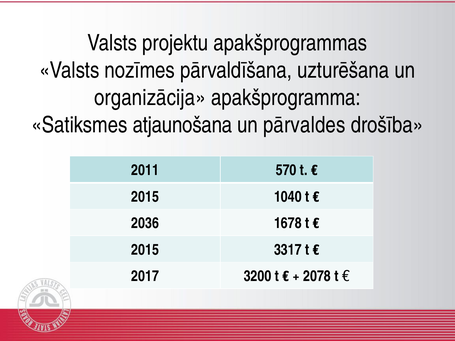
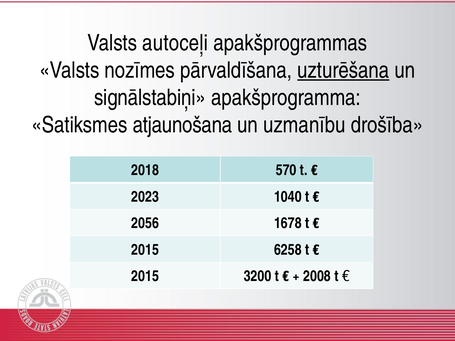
projektu: projektu -> autoceļi
uzturēšana underline: none -> present
organizācija: organizācija -> signālstabiņi
pārvaldes: pārvaldes -> uzmanību
2011: 2011 -> 2018
2015 at (145, 197): 2015 -> 2023
2036: 2036 -> 2056
3317: 3317 -> 6258
2017 at (145, 276): 2017 -> 2015
2078: 2078 -> 2008
